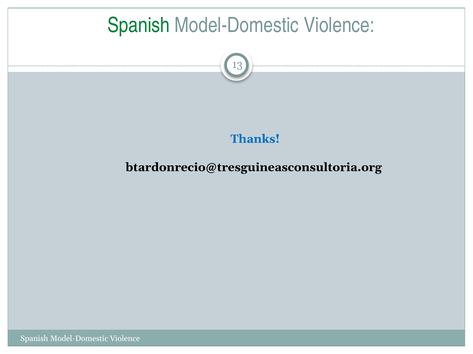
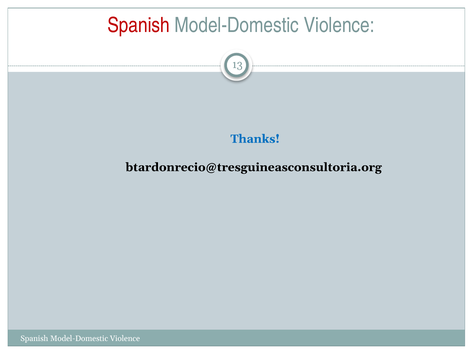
Spanish at (139, 25) colour: green -> red
